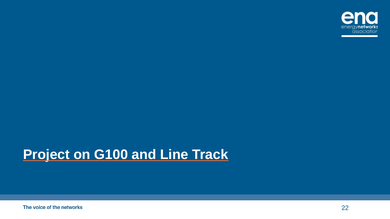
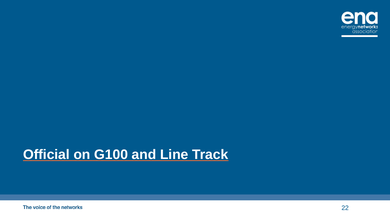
Project: Project -> Official
